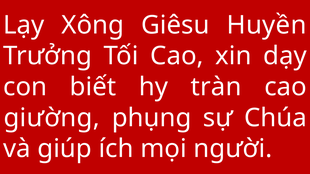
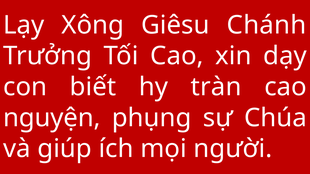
Huyền: Huyền -> Chánh
giường: giường -> nguyện
